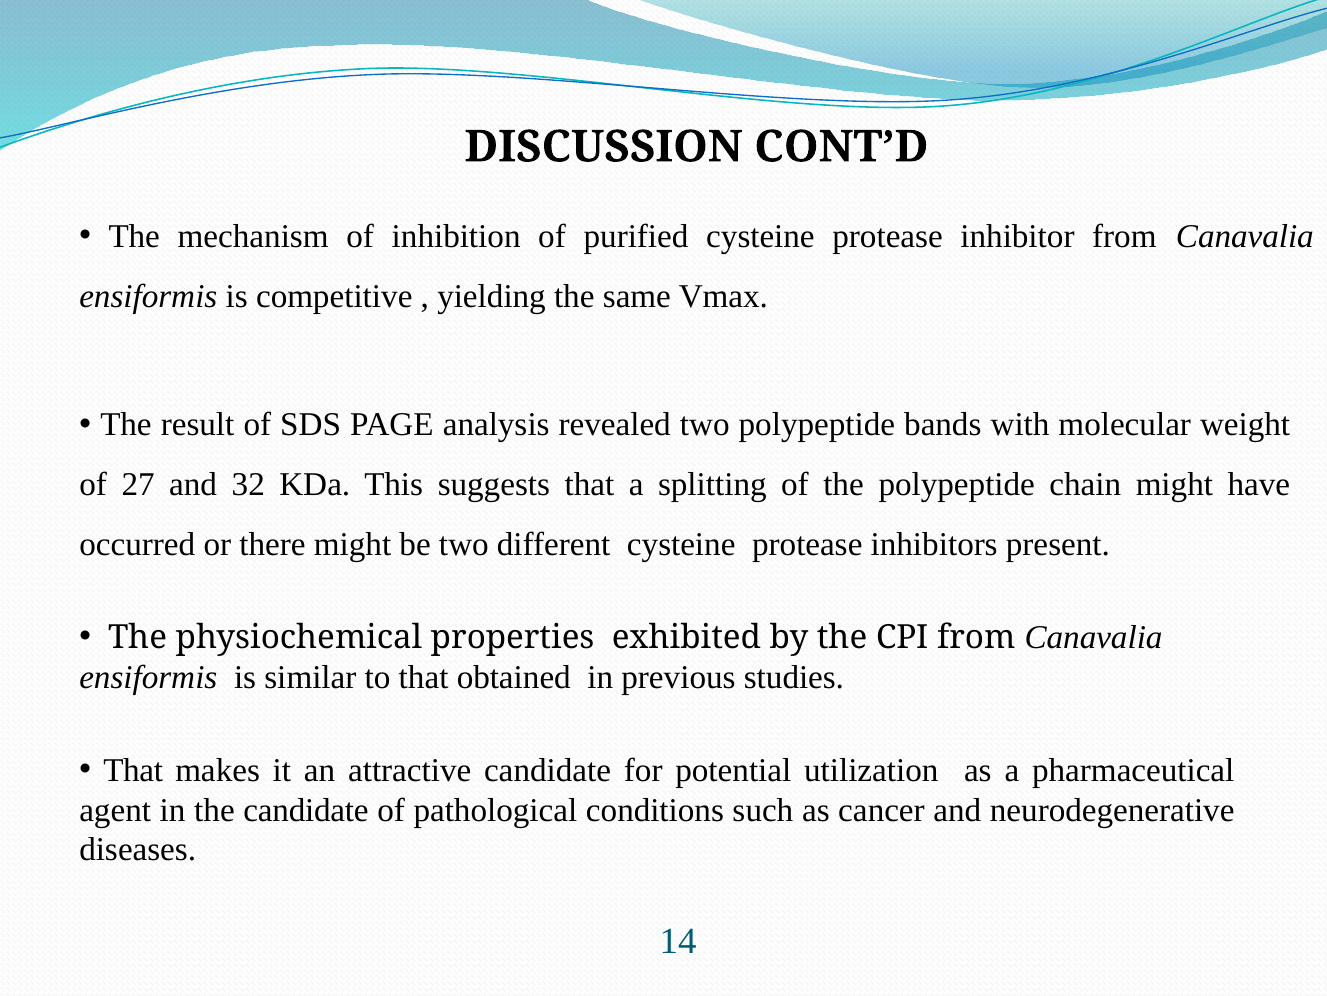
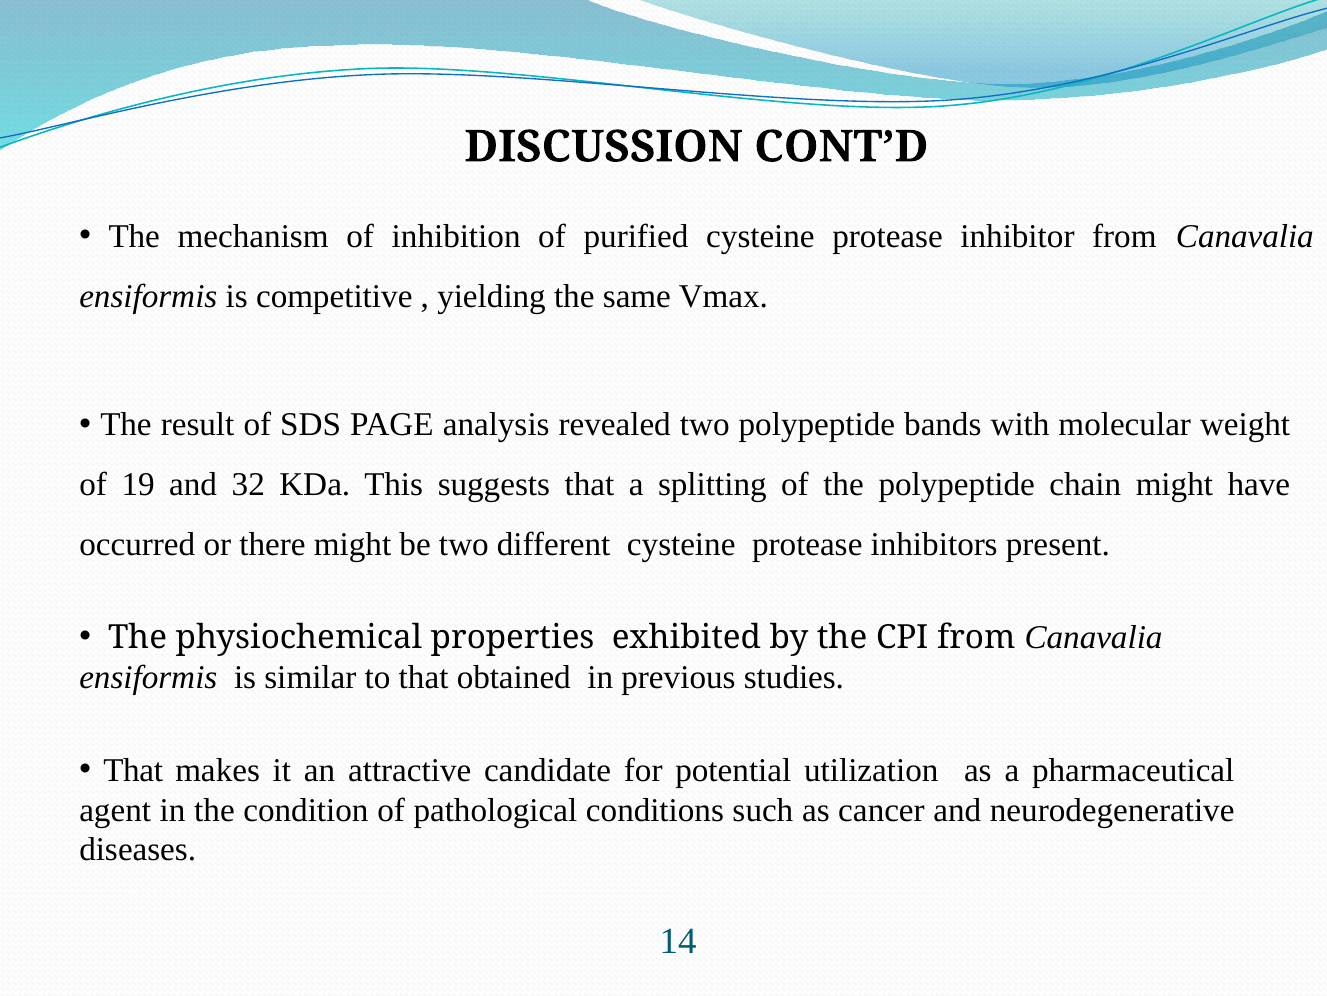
27: 27 -> 19
the candidate: candidate -> condition
